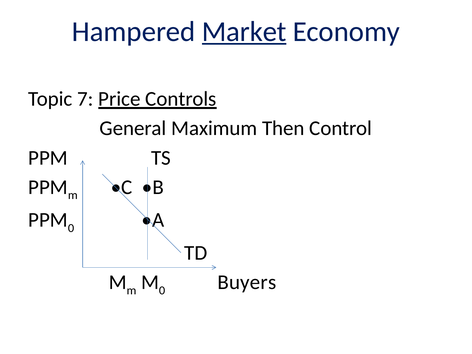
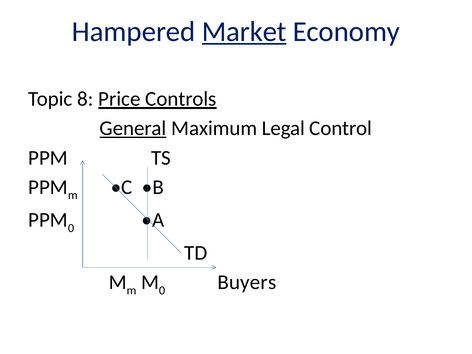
7: 7 -> 8
General underline: none -> present
Then: Then -> Legal
